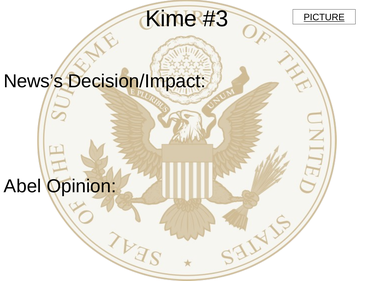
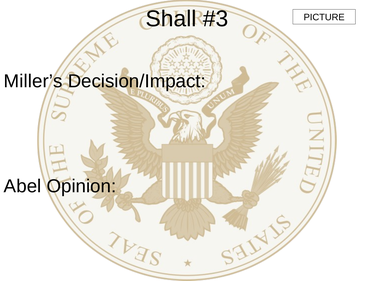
Kime: Kime -> Shall
PICTURE underline: present -> none
News’s: News’s -> Miller’s
